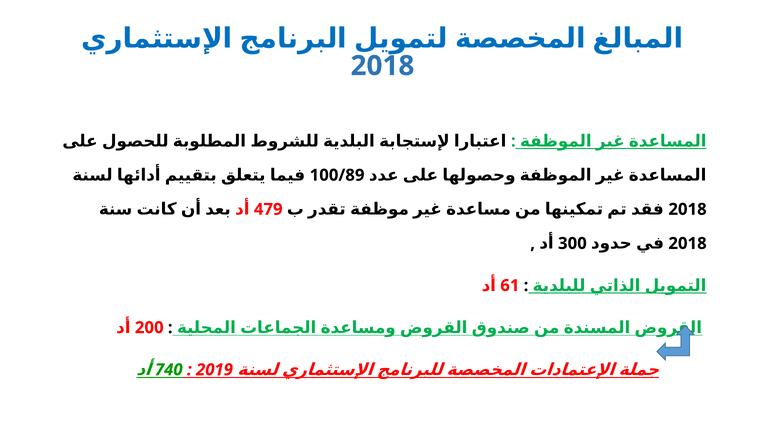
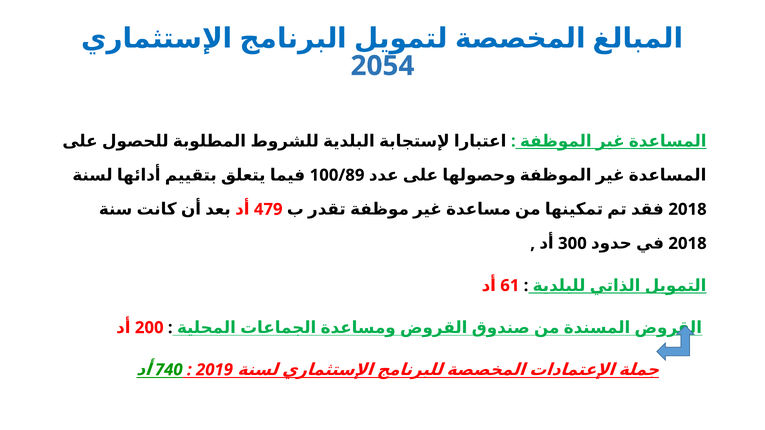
2018 at (382, 66): 2018 -> 2054
